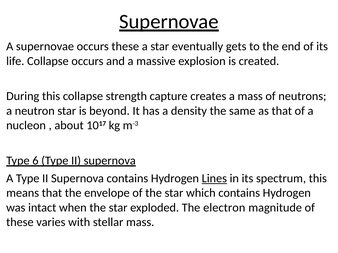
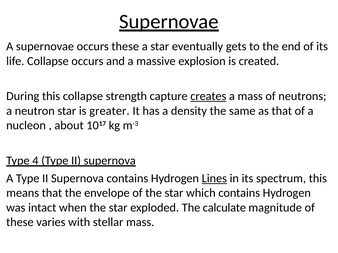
creates underline: none -> present
beyond: beyond -> greater
6: 6 -> 4
electron: electron -> calculate
